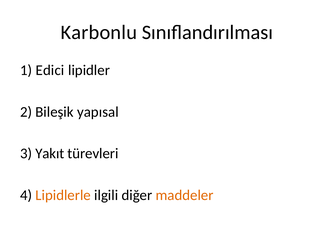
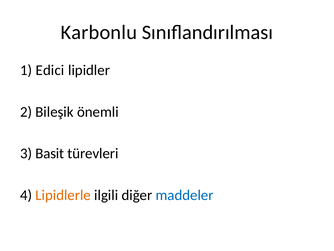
yapısal: yapısal -> önemli
Yakıt: Yakıt -> Basit
maddeler colour: orange -> blue
